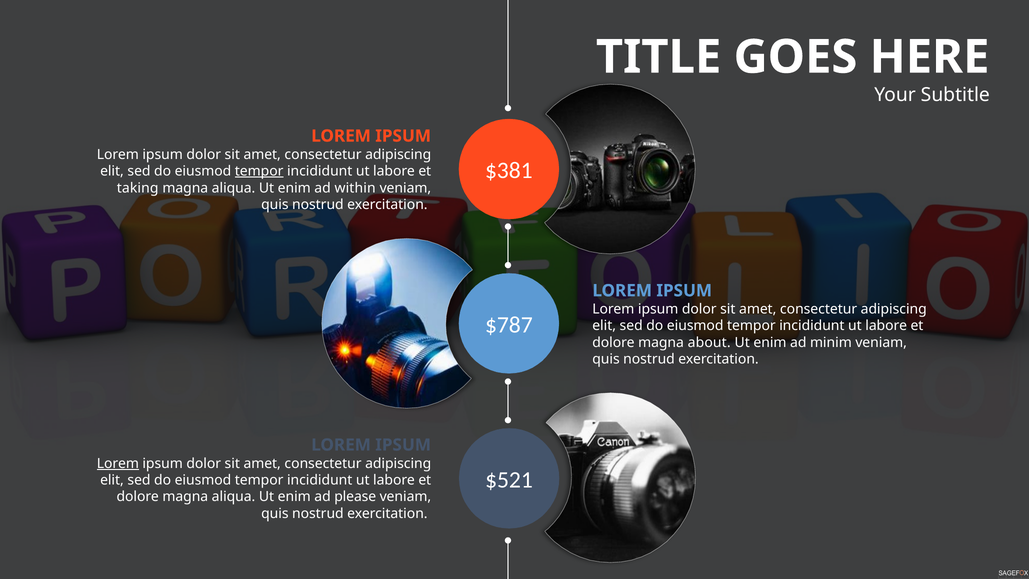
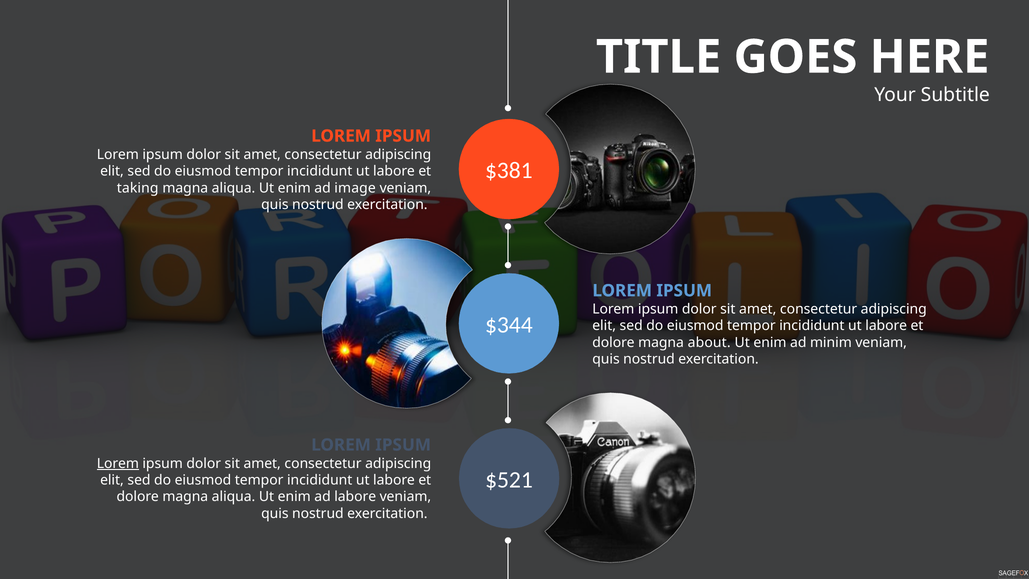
tempor at (259, 171) underline: present -> none
within: within -> image
$787: $787 -> $344
ad please: please -> labore
